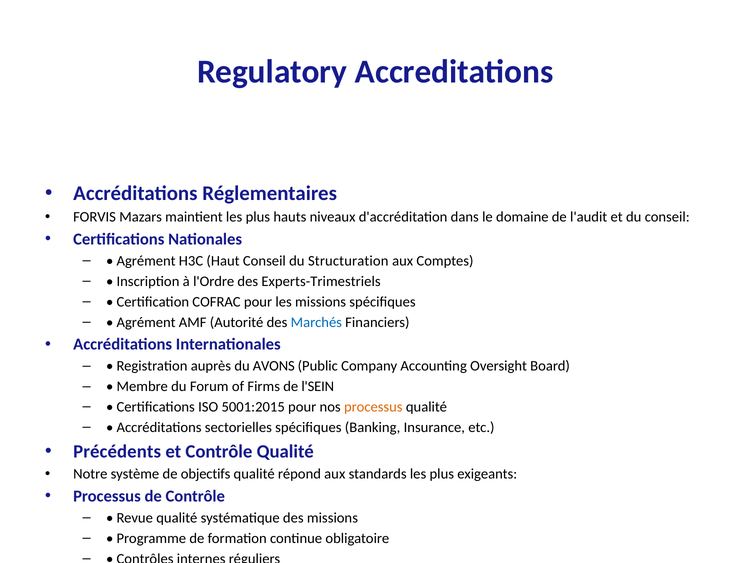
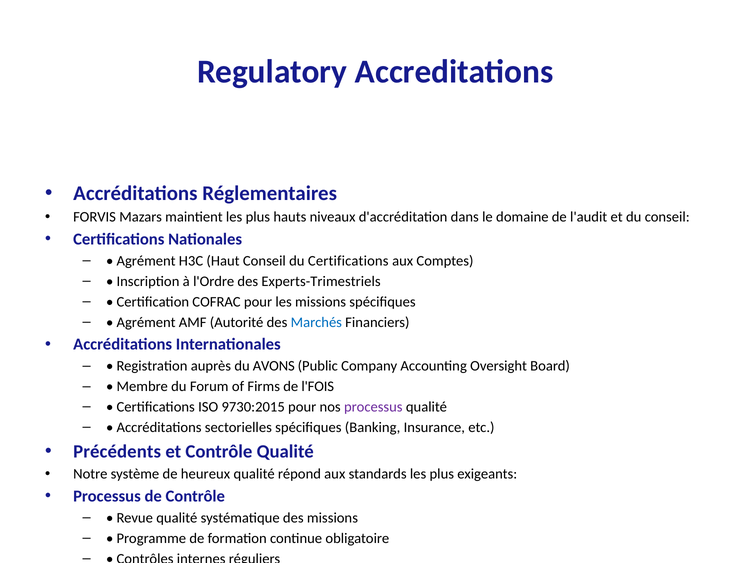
du Structuration: Structuration -> Certifications
l'SEIN: l'SEIN -> l'FOIS
5001:2015: 5001:2015 -> 9730:2015
processus at (373, 407) colour: orange -> purple
objectifs: objectifs -> heureux
